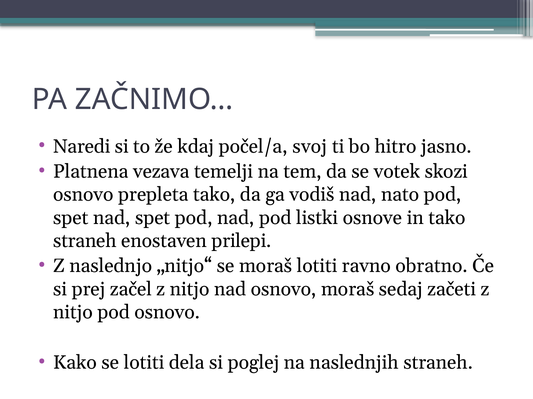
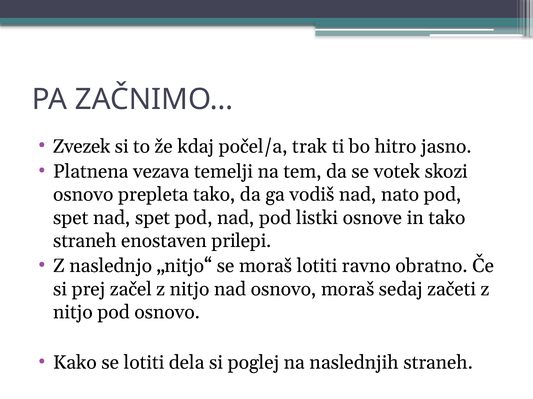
Naredi: Naredi -> Zvezek
svoj: svoj -> trak
